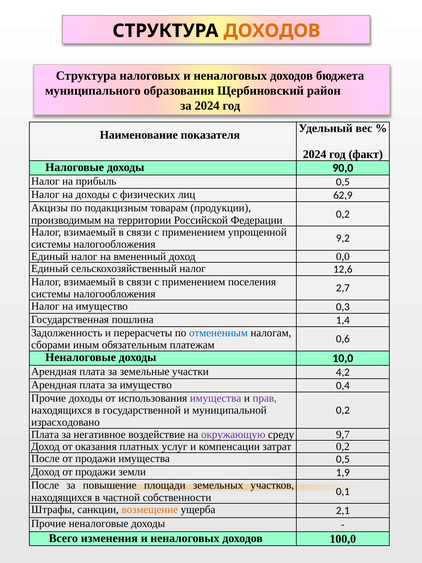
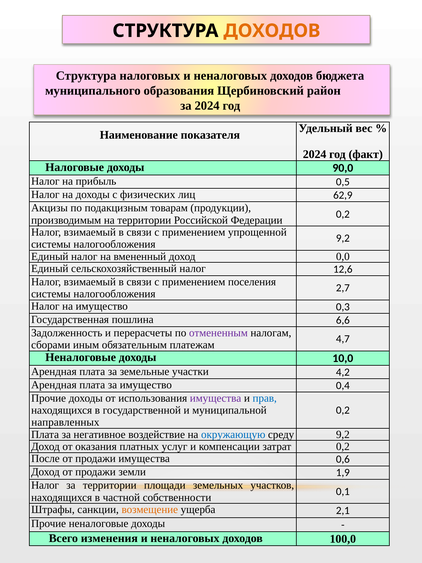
1,4: 1,4 -> 6,6
отмененным colour: blue -> purple
0,6: 0,6 -> 4,7
прав colour: purple -> blue
израсходовано: израсходовано -> направленных
окружающую colour: purple -> blue
среду 9,7: 9,7 -> 9,2
имущества 0,5: 0,5 -> 0,6
После at (45, 485): После -> Налог
за повышение: повышение -> территории
